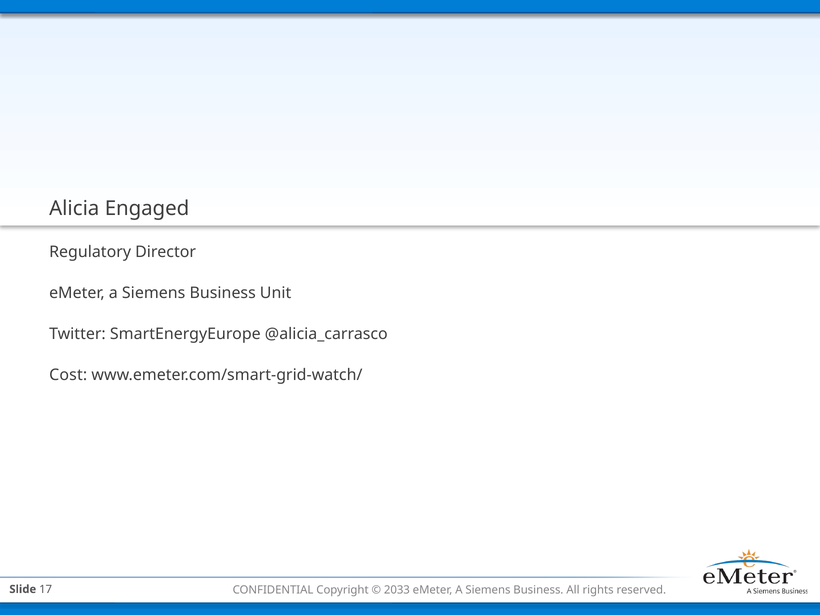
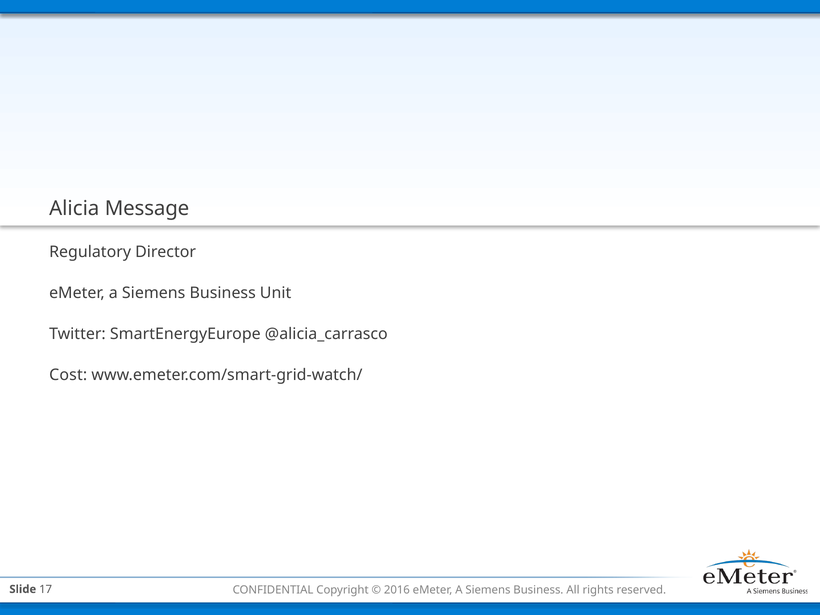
Engaged: Engaged -> Message
2033: 2033 -> 2016
